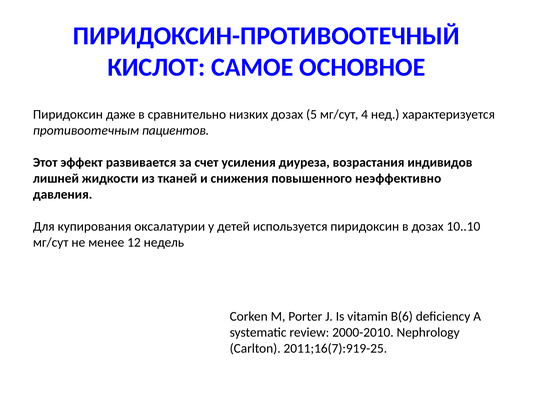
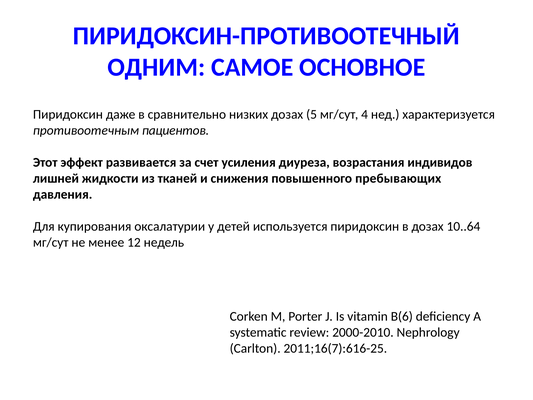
КИСЛОТ: КИСЛОТ -> ОДНИМ
неэффективно: неэффективно -> пребывающих
10..10: 10..10 -> 10..64
2011;16(7):919-25: 2011;16(7):919-25 -> 2011;16(7):616-25
